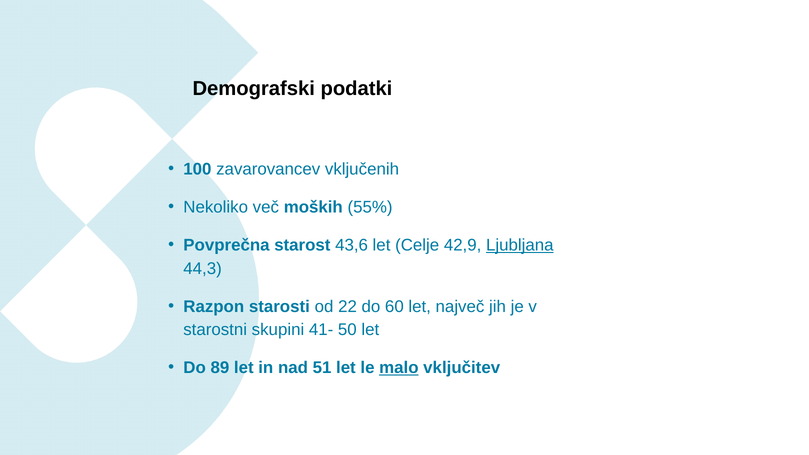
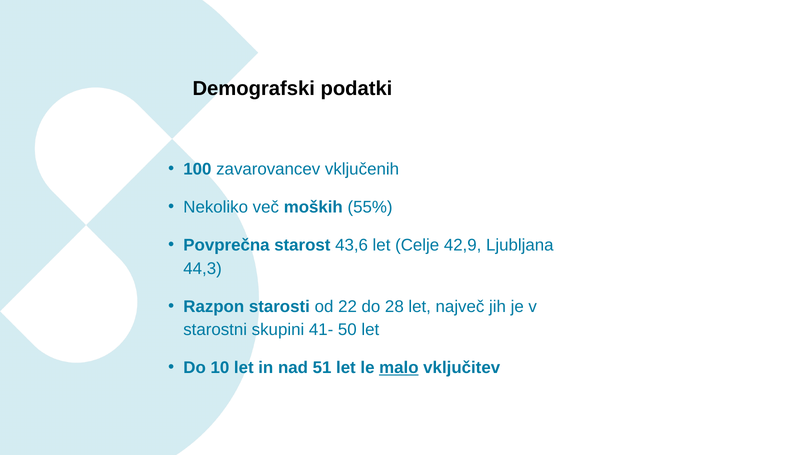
Ljubljana underline: present -> none
60: 60 -> 28
89: 89 -> 10
